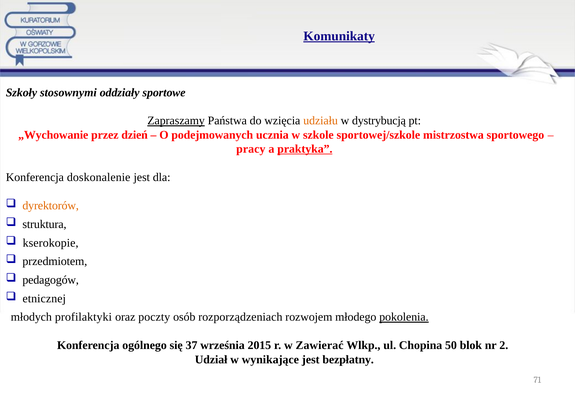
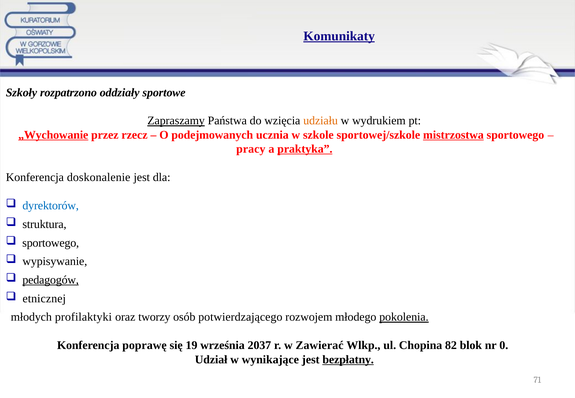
stosownymi: stosownymi -> rozpatrzono
dystrybucją: dystrybucją -> wydrukiem
„Wychowanie underline: none -> present
dzień: dzień -> rzecz
mistrzostwa underline: none -> present
dyrektorów colour: orange -> blue
kserokopie at (51, 243): kserokopie -> sportowego
przedmiotem: przedmiotem -> wypisywanie
pedagogów underline: none -> present
poczty: poczty -> tworzy
rozporządzeniach: rozporządzeniach -> potwierdzającego
ogólnego: ogólnego -> poprawę
37: 37 -> 19
2015: 2015 -> 2037
50: 50 -> 82
2: 2 -> 0
bezpłatny underline: none -> present
